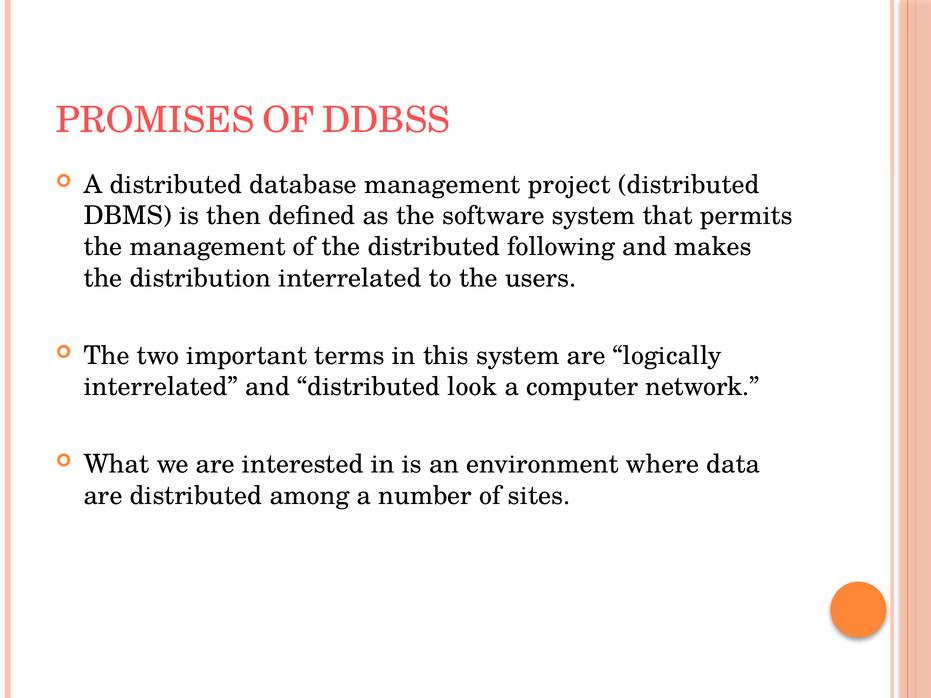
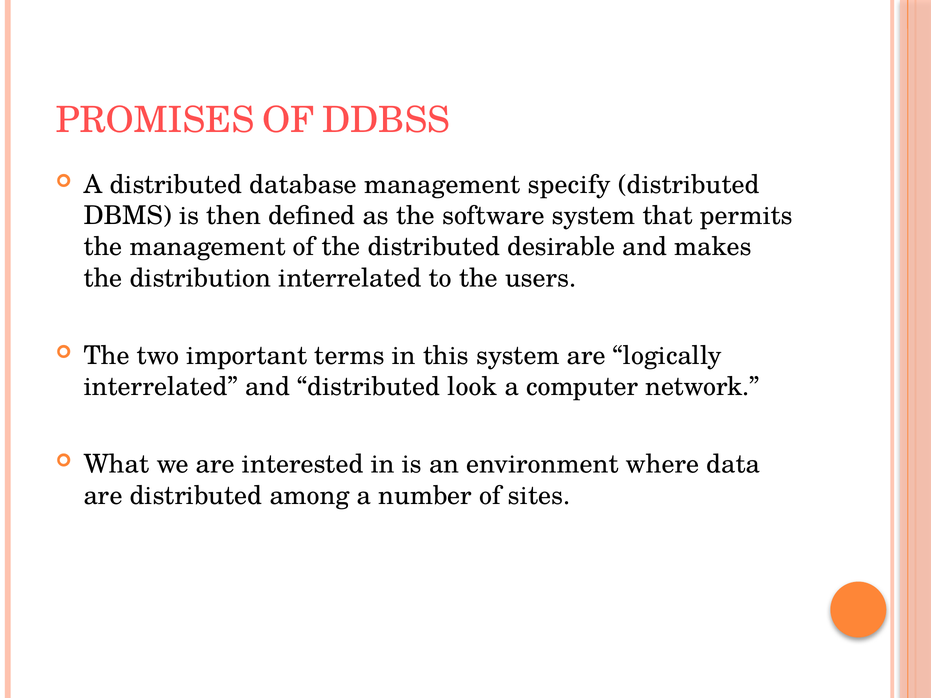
project: project -> specify
following: following -> desirable
